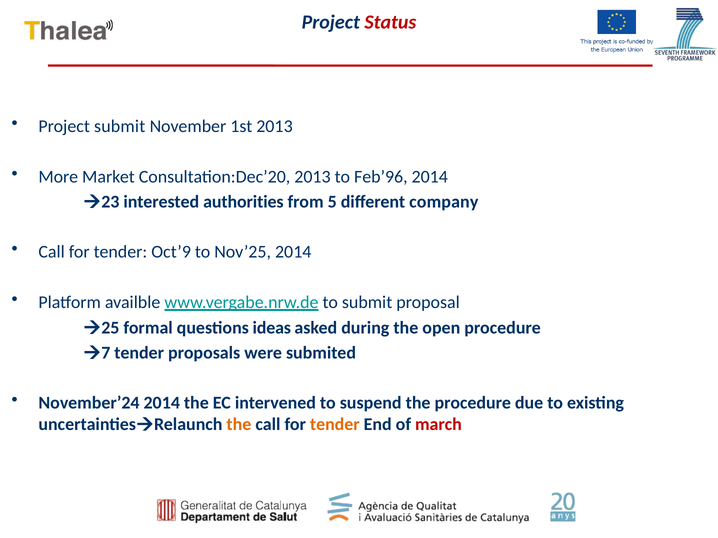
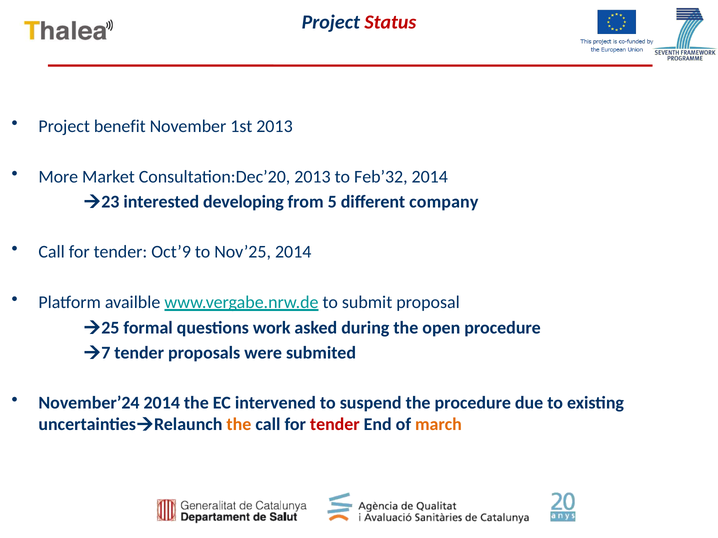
Project submit: submit -> benefit
Feb’96: Feb’96 -> Feb’32
authorities: authorities -> developing
ideas: ideas -> work
tender at (335, 425) colour: orange -> red
march colour: red -> orange
